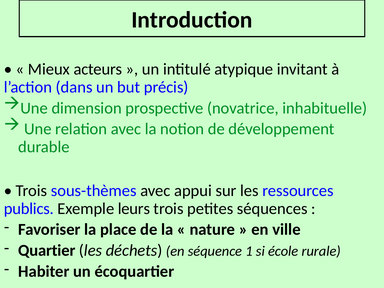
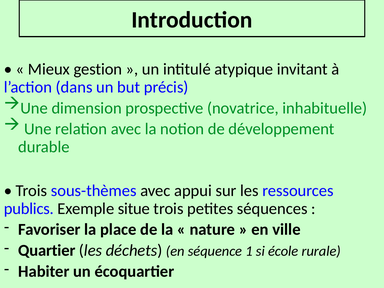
acteurs: acteurs -> gestion
leurs: leurs -> situe
